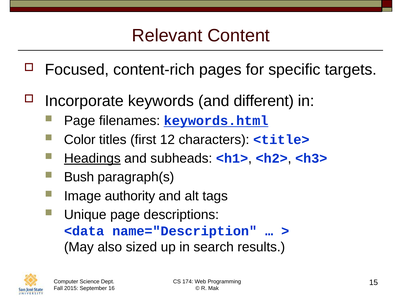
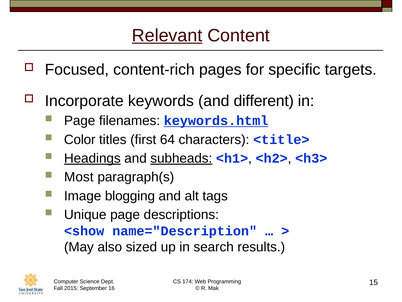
Relevant underline: none -> present
12: 12 -> 64
subheads underline: none -> present
Bush: Bush -> Most
authority: authority -> blogging
<data: <data -> <show
